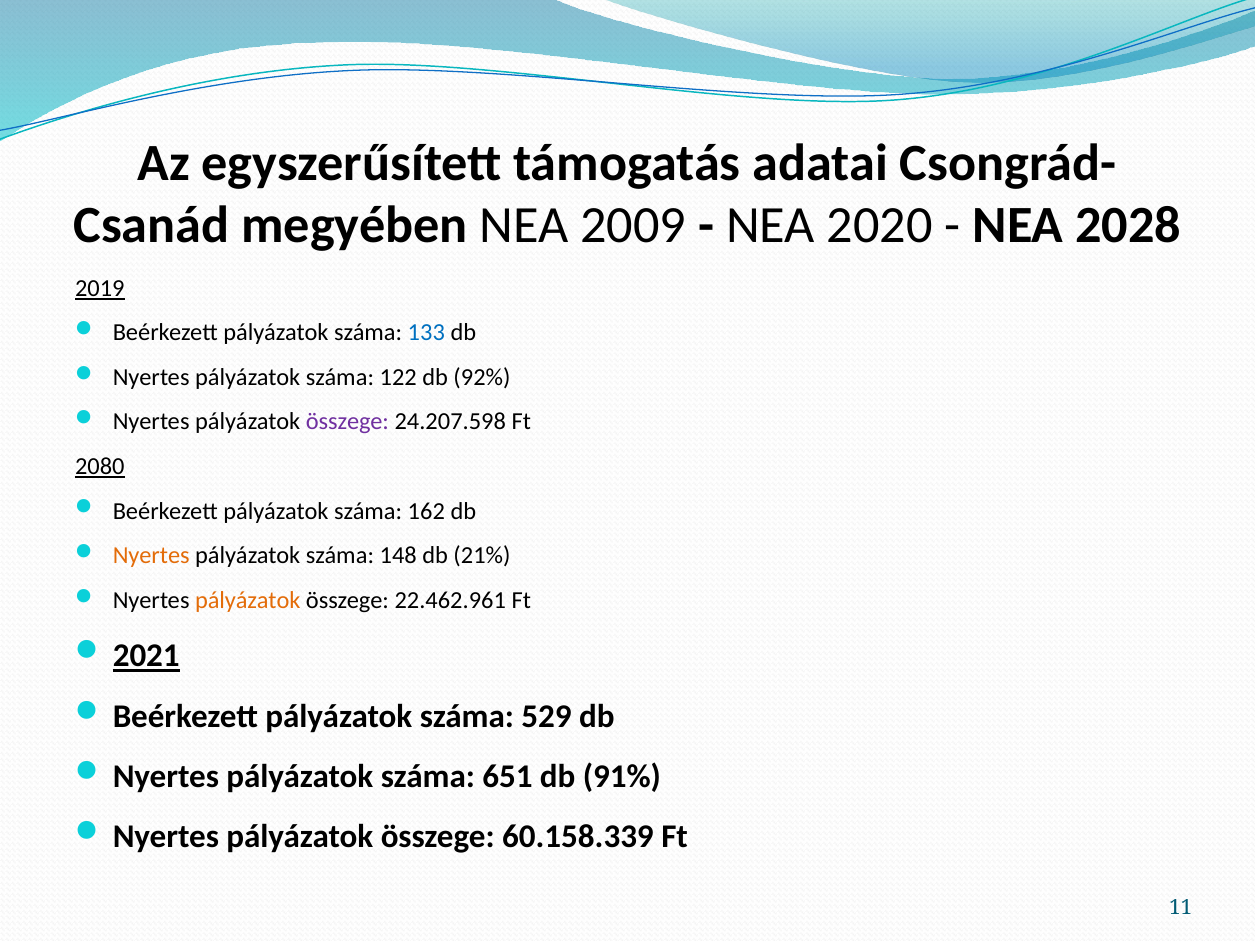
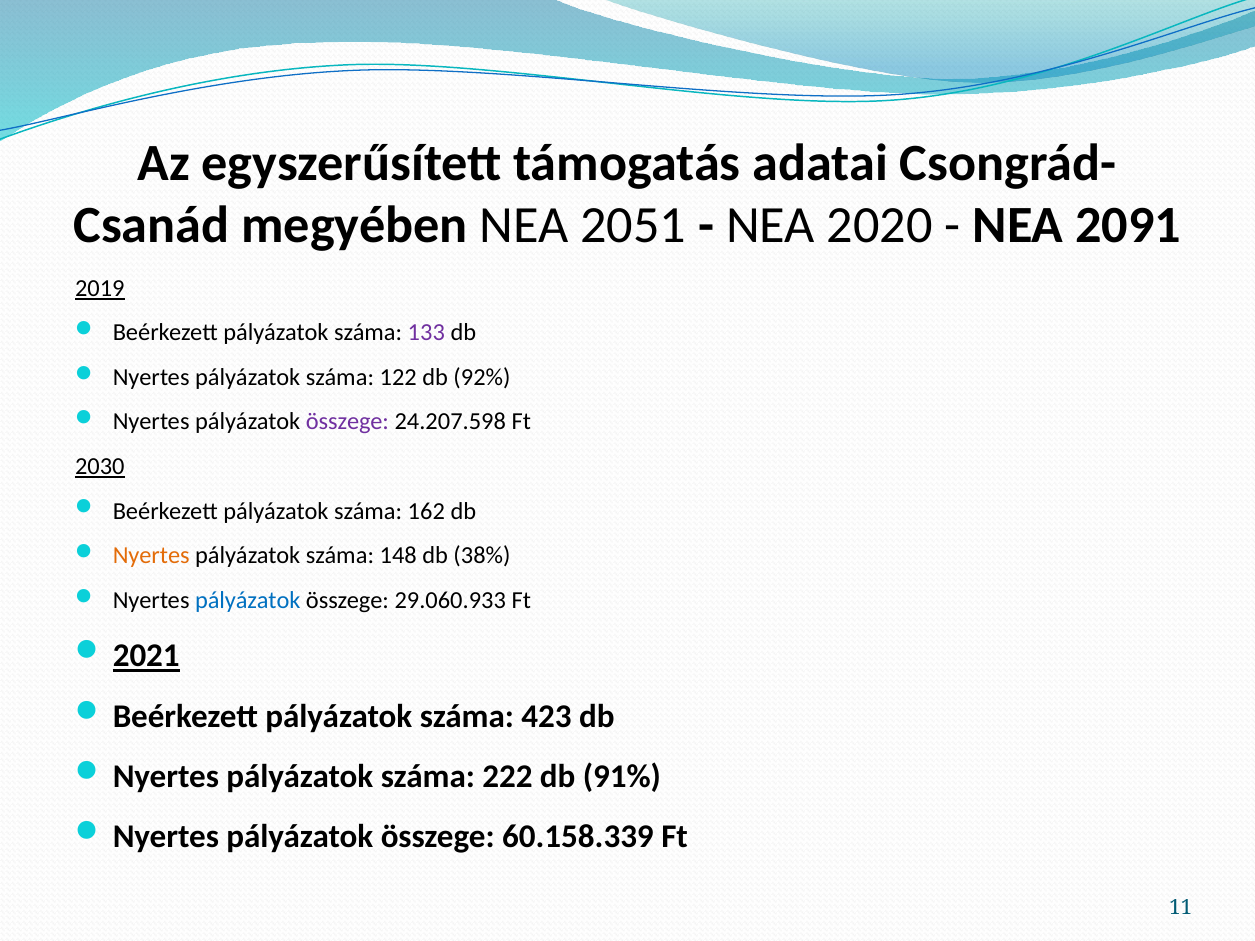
2009: 2009 -> 2051
2028: 2028 -> 2091
133 colour: blue -> purple
2080: 2080 -> 2030
21%: 21% -> 38%
pályázatok at (248, 600) colour: orange -> blue
22.462.961: 22.462.961 -> 29.060.933
529: 529 -> 423
651: 651 -> 222
